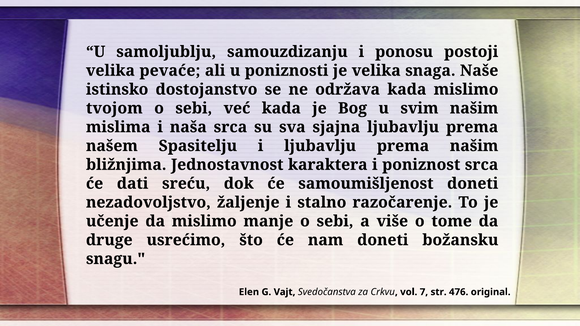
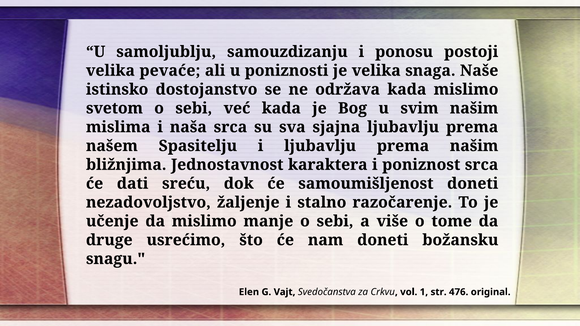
tvojom: tvojom -> svetom
7: 7 -> 1
